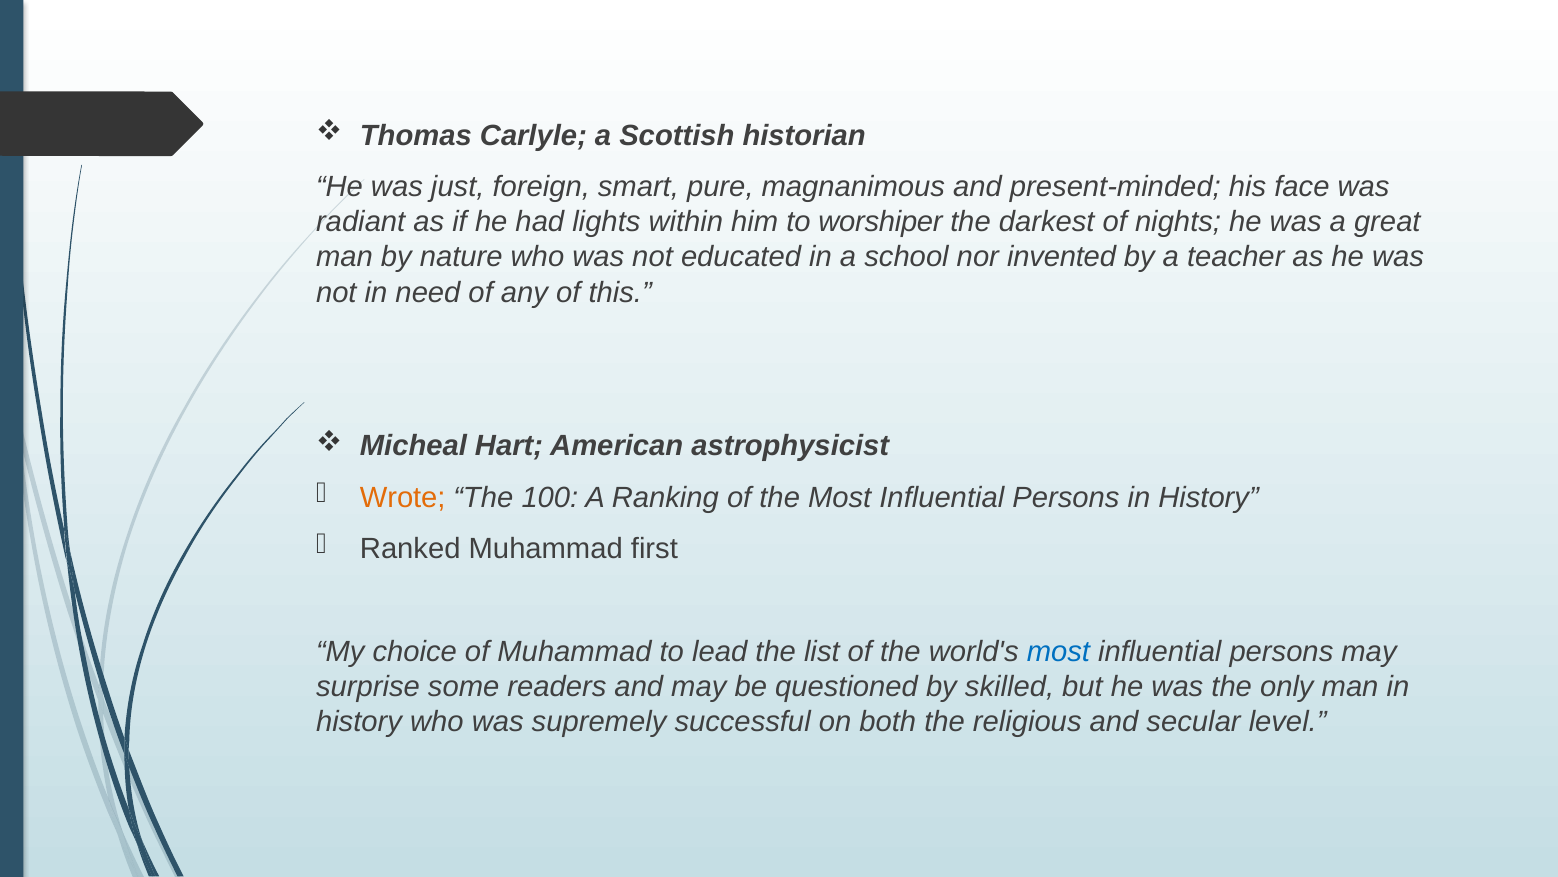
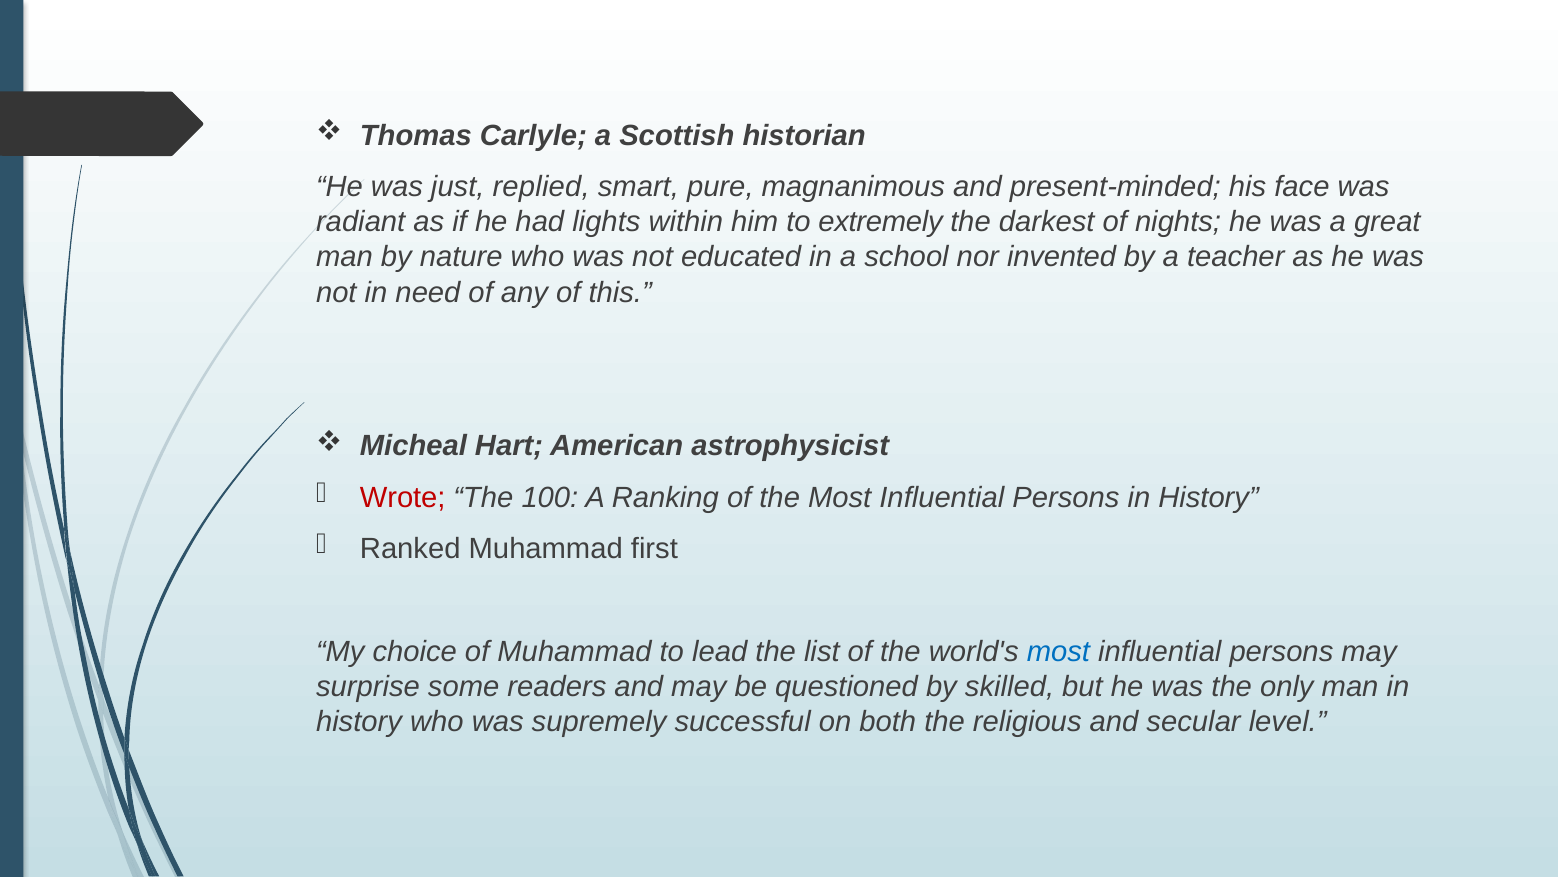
foreign: foreign -> replied
worshiper: worshiper -> extremely
Wrote colour: orange -> red
